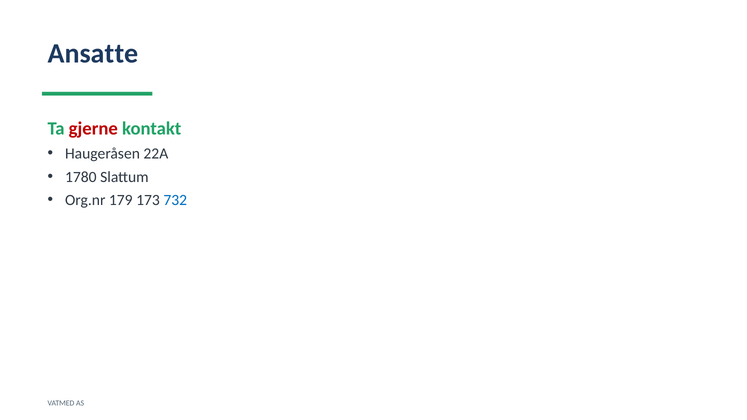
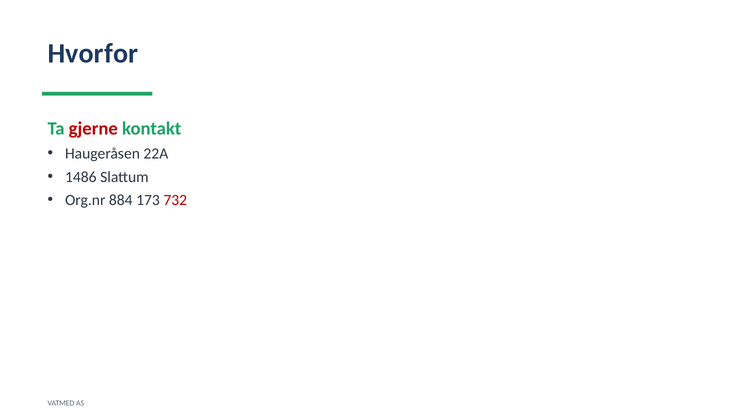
Ansatte: Ansatte -> Hvorfor
1780: 1780 -> 1486
179: 179 -> 884
732 colour: blue -> red
